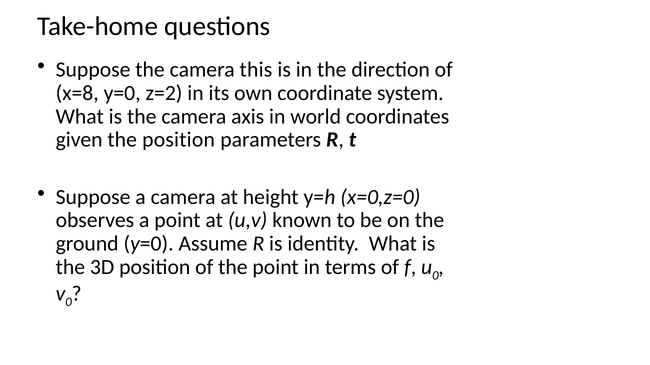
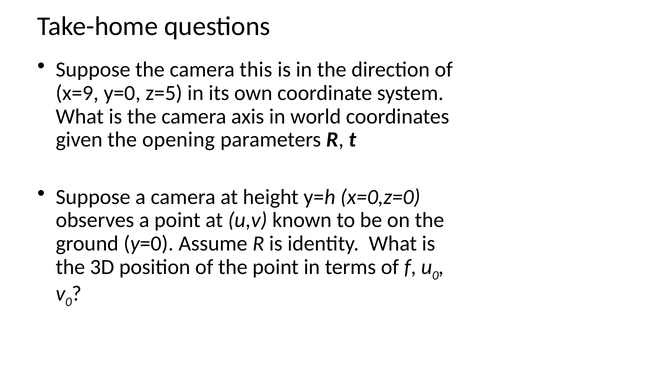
x=8: x=8 -> x=9
z=2: z=2 -> z=5
the position: position -> opening
